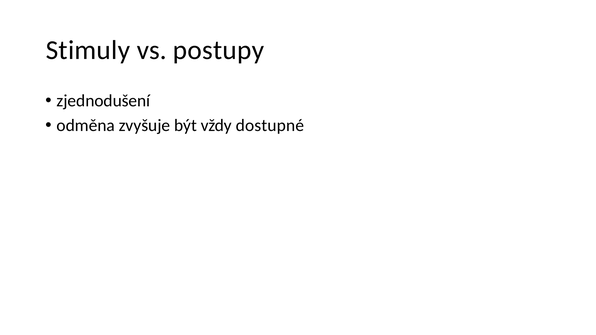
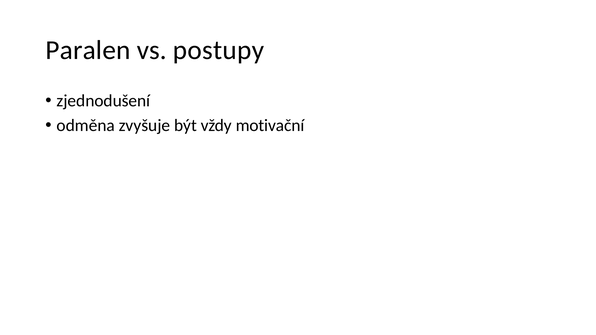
Stimuly: Stimuly -> Paralen
dostupné: dostupné -> motivační
